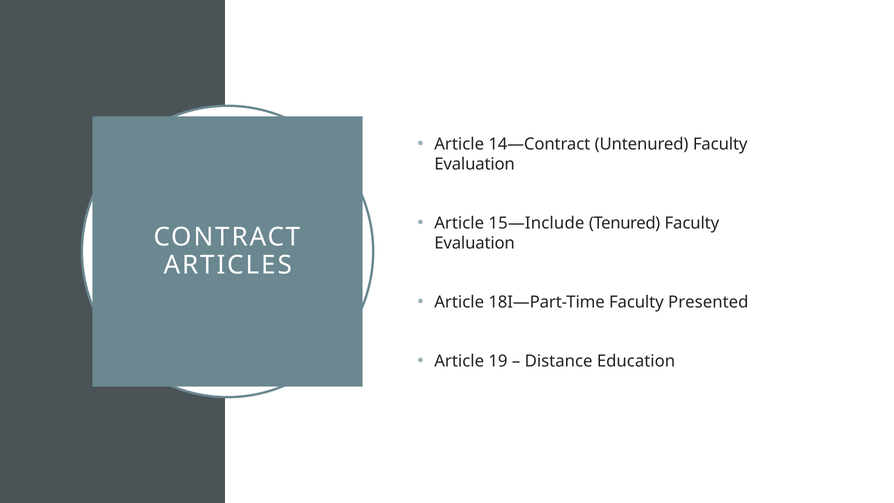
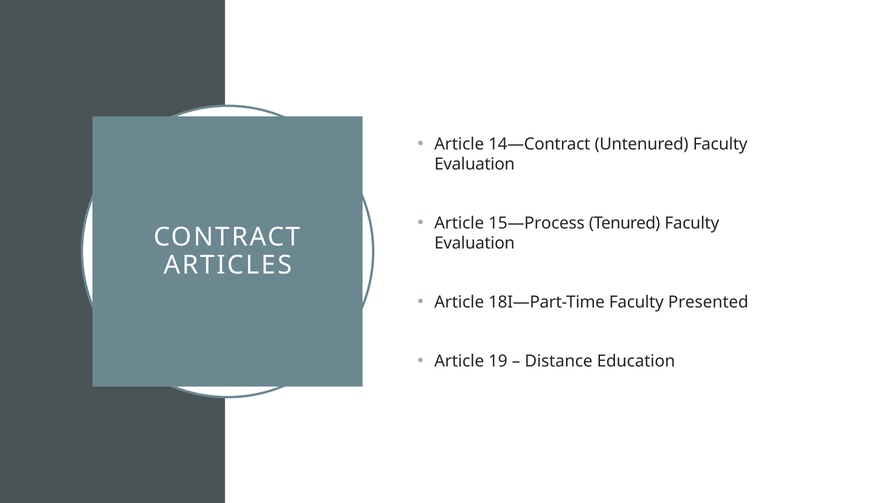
15—Include: 15—Include -> 15—Process
